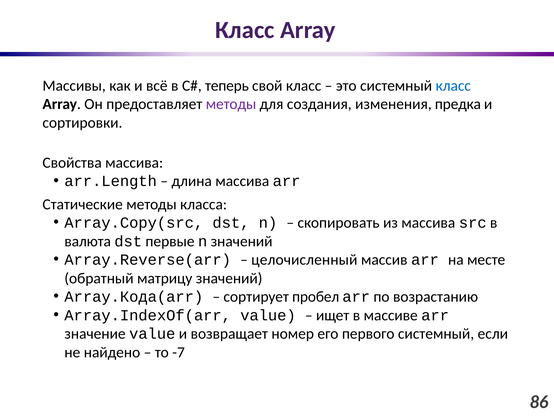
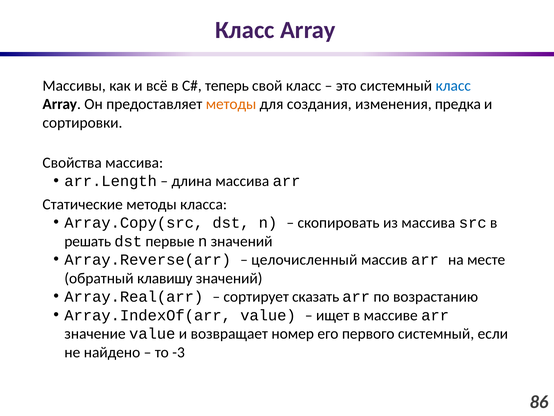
методы at (231, 104) colour: purple -> orange
валюта: валюта -> решать
матрицу: матрицу -> клавишу
Array.Кода(arr: Array.Кода(arr -> Array.Real(arr
пробел: пробел -> сказать
-7: -7 -> -3
